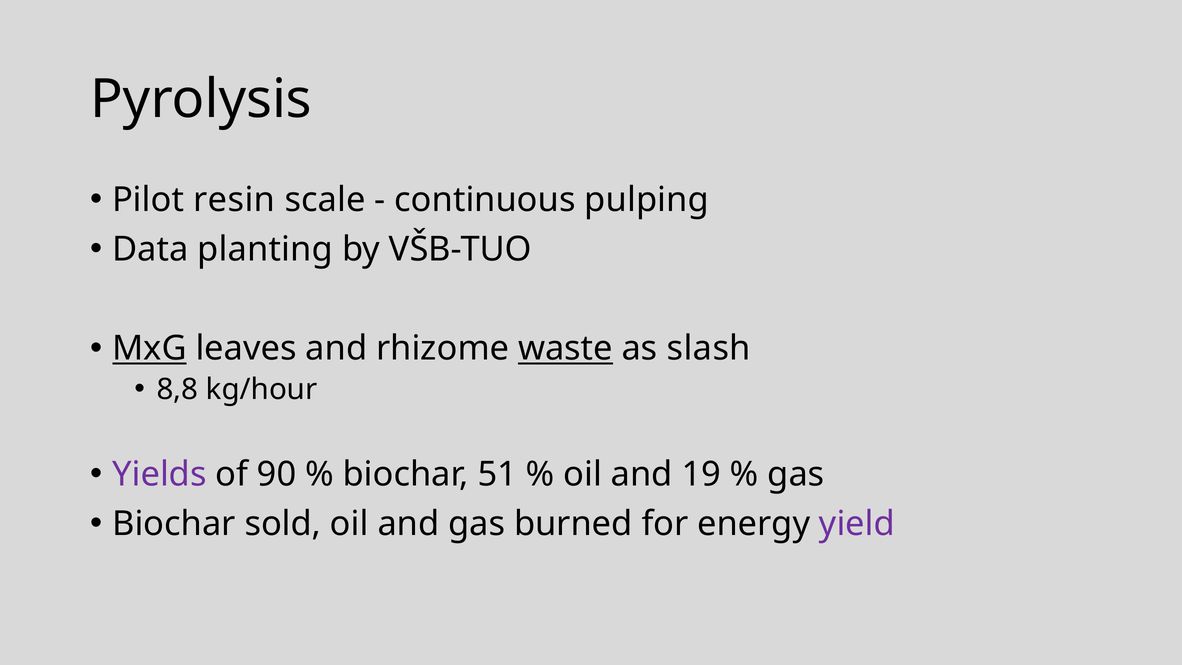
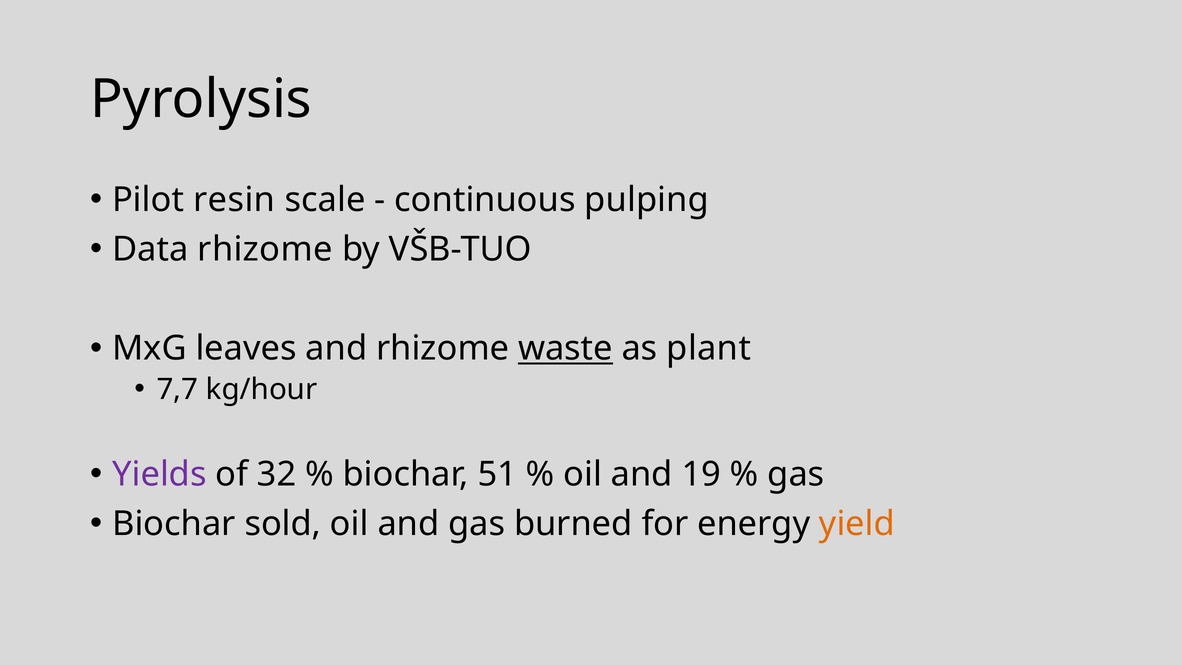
Data planting: planting -> rhizome
MxG underline: present -> none
slash: slash -> plant
8,8: 8,8 -> 7,7
90: 90 -> 32
yield colour: purple -> orange
